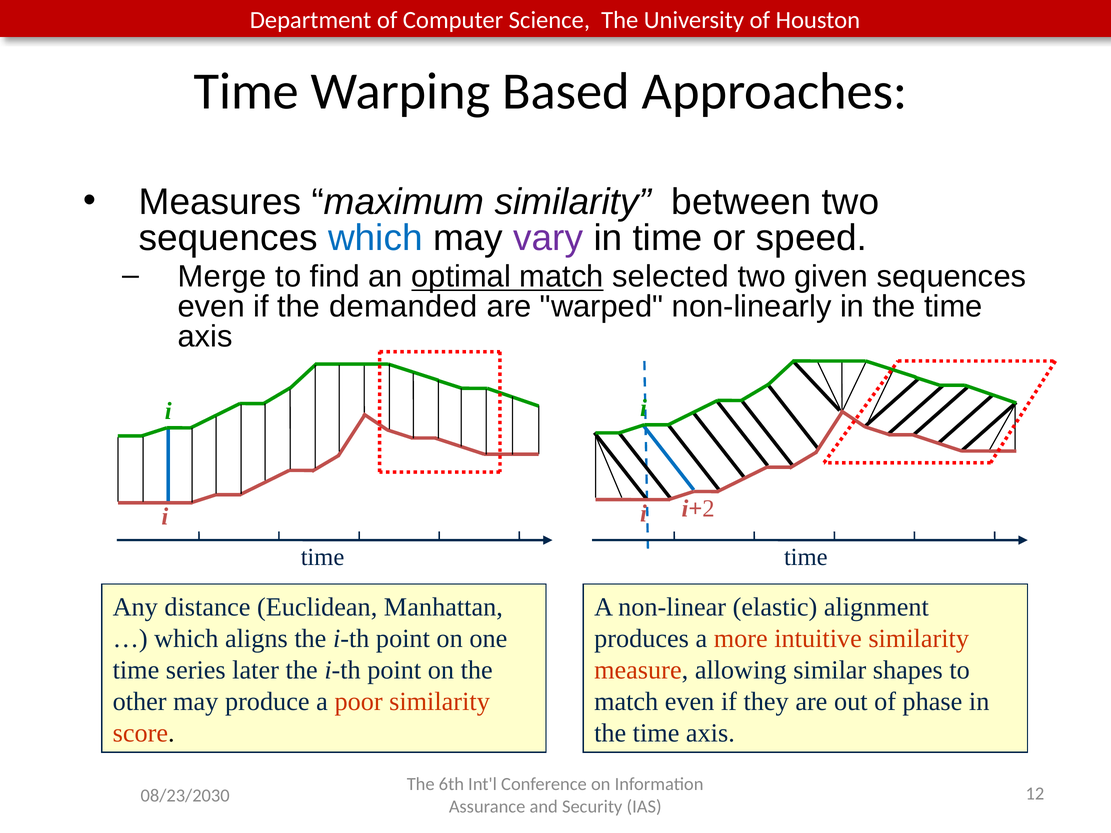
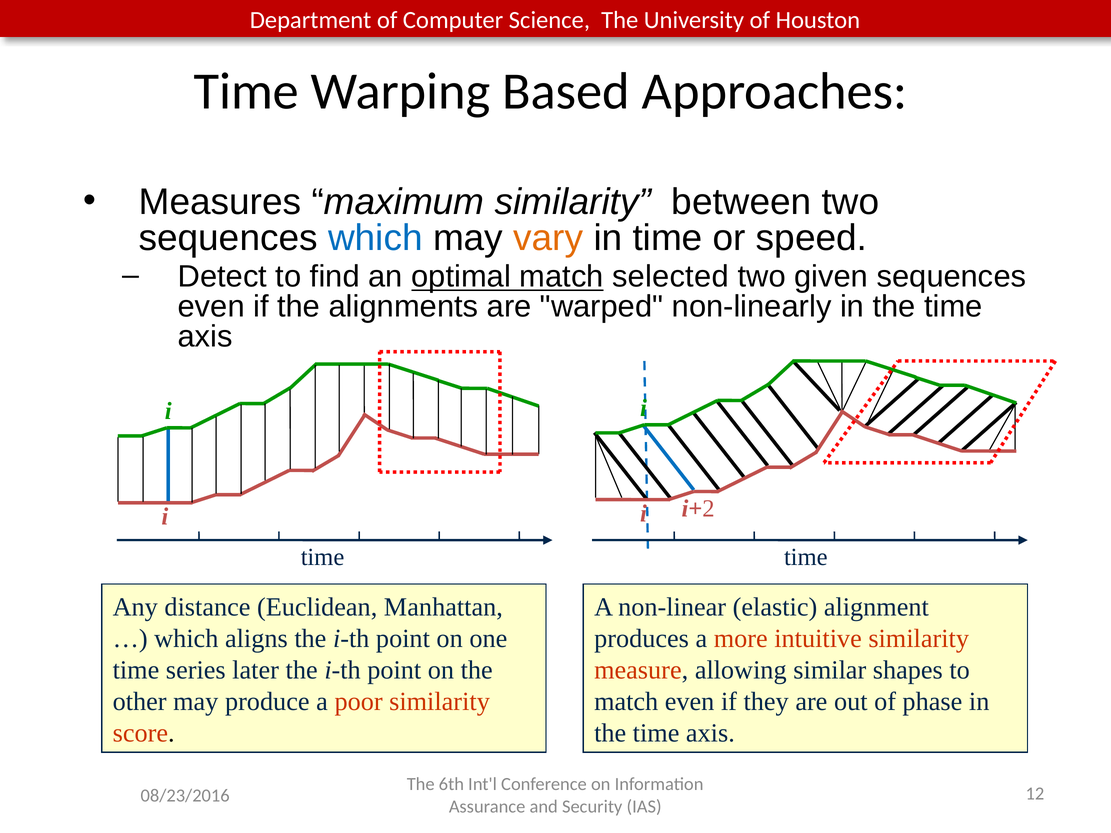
vary colour: purple -> orange
Merge: Merge -> Detect
demanded: demanded -> alignments
08/23/2030: 08/23/2030 -> 08/23/2016
